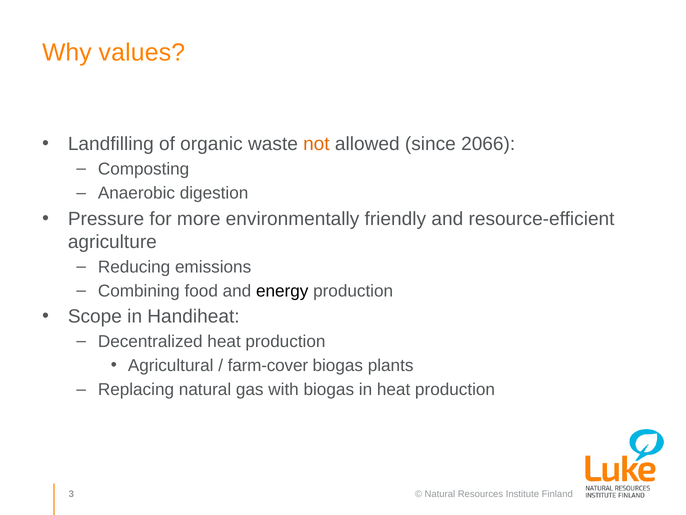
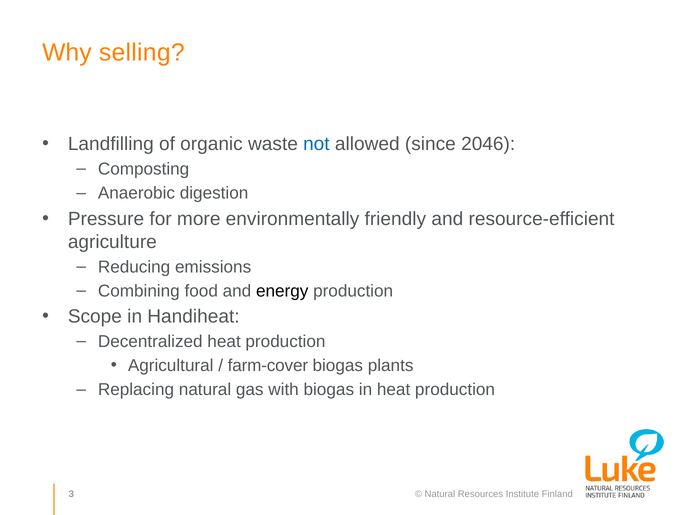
values: values -> selling
not colour: orange -> blue
2066: 2066 -> 2046
